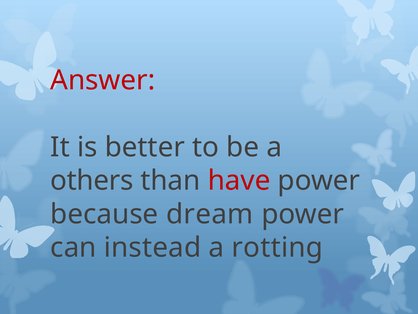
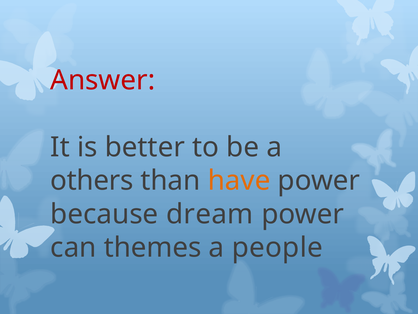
have colour: red -> orange
instead: instead -> themes
rotting: rotting -> people
